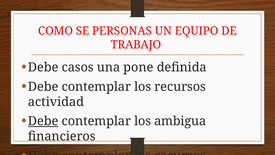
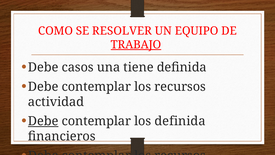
PERSONAS: PERSONAS -> RESOLVER
TRABAJO underline: none -> present
pone: pone -> tiene
los ambigua: ambigua -> definida
